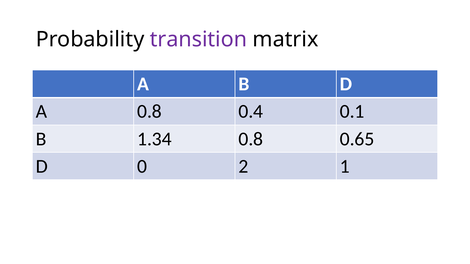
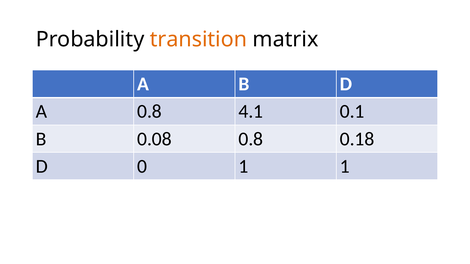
transition colour: purple -> orange
0.4: 0.4 -> 4.1
1.34: 1.34 -> 0.08
0.65: 0.65 -> 0.18
0 2: 2 -> 1
